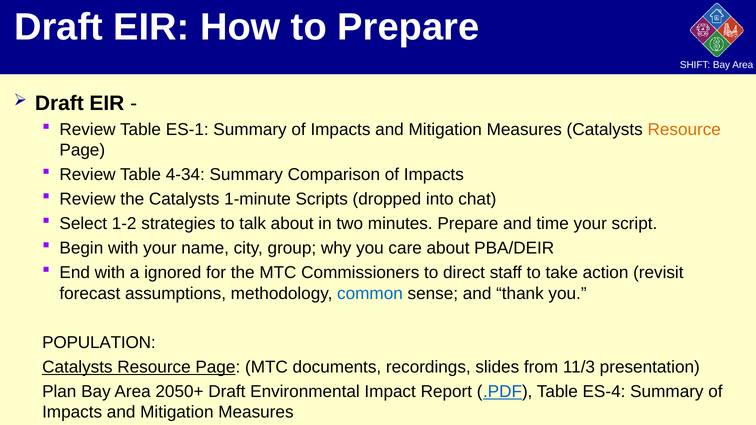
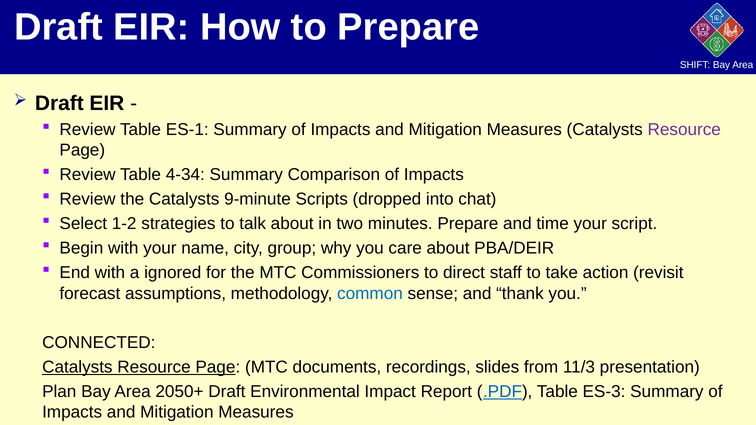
Resource at (684, 130) colour: orange -> purple
1-minute: 1-minute -> 9-minute
POPULATION: POPULATION -> CONNECTED
ES-4: ES-4 -> ES-3
